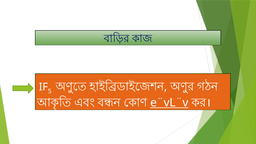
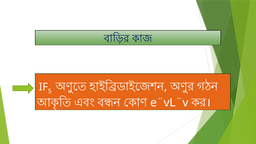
e¨vL¨v underline: present -> none
